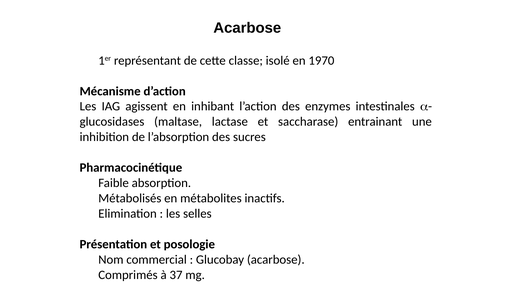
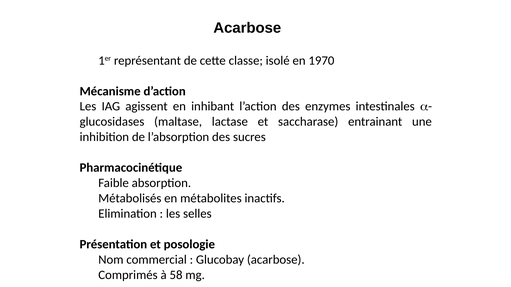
37: 37 -> 58
